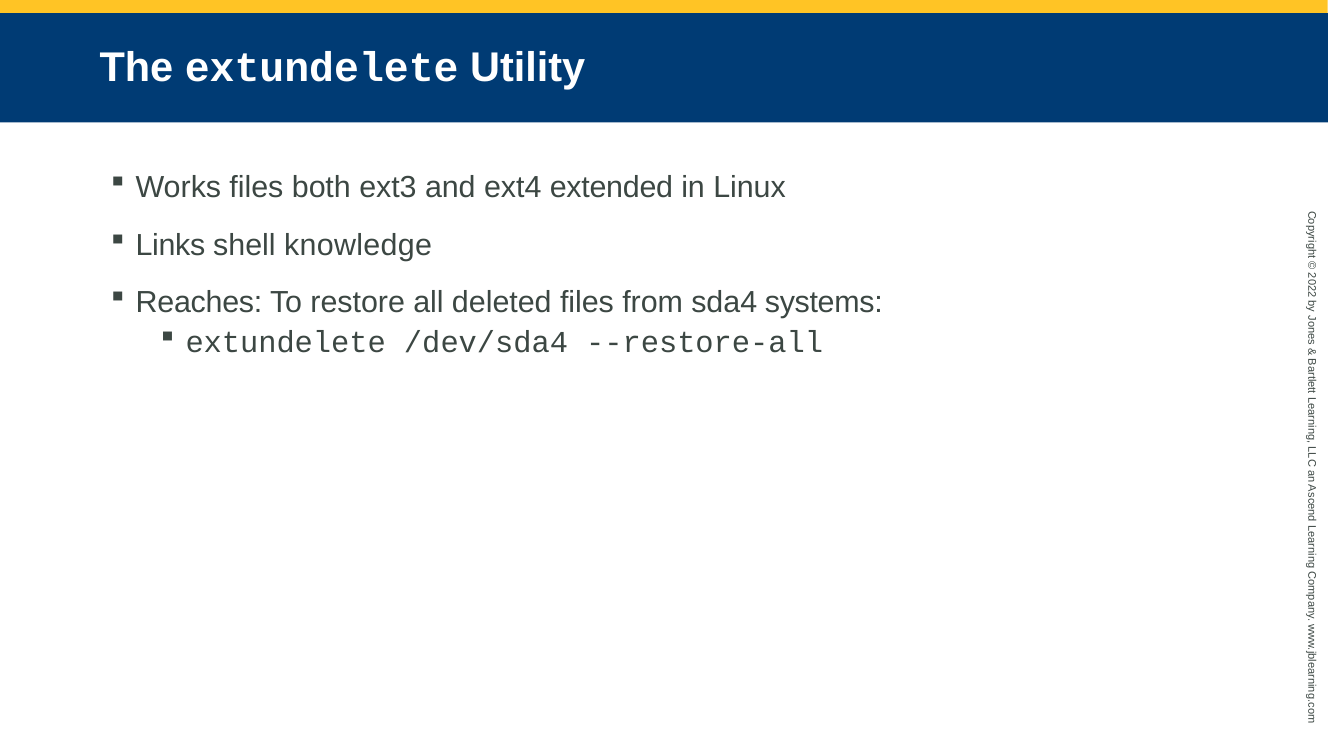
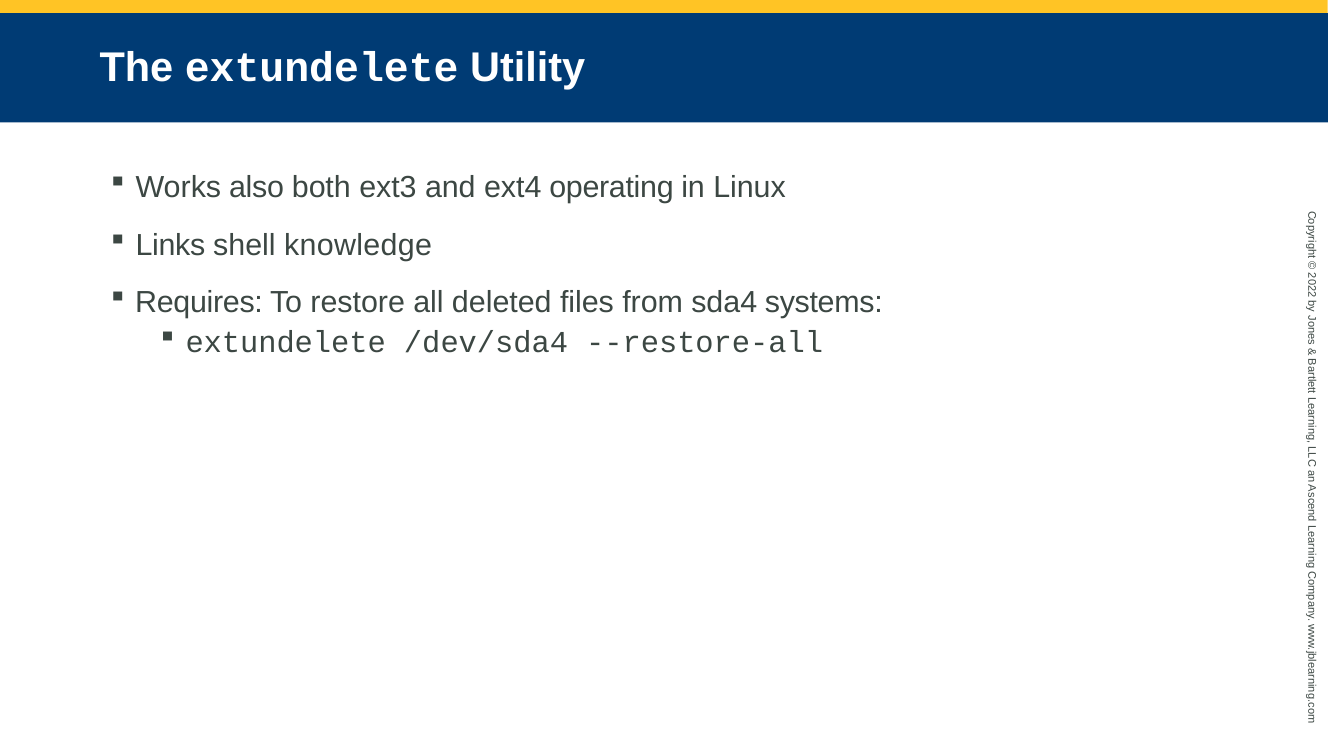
Works files: files -> also
extended: extended -> operating
Reaches: Reaches -> Requires
